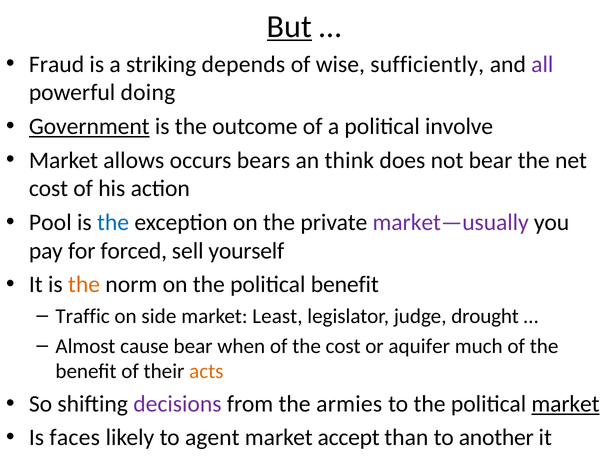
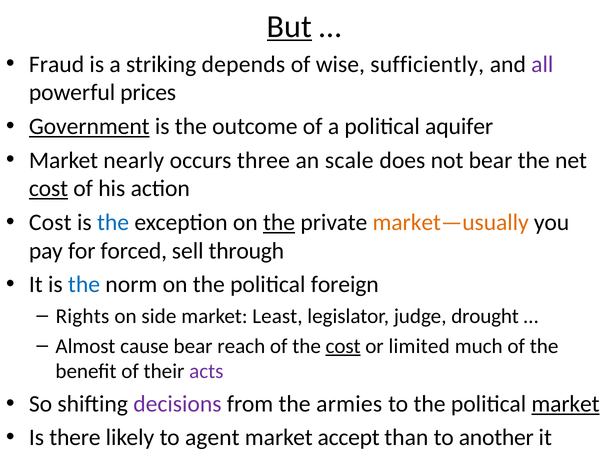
doing: doing -> prices
involve: involve -> aquifer
allows: allows -> nearly
bears: bears -> three
think: think -> scale
cost at (48, 189) underline: none -> present
Pool at (50, 222): Pool -> Cost
the at (279, 222) underline: none -> present
market—usually colour: purple -> orange
yourself: yourself -> through
the at (84, 285) colour: orange -> blue
political benefit: benefit -> foreign
Traffic: Traffic -> Rights
when: when -> reach
cost at (343, 346) underline: none -> present
aquifer: aquifer -> limited
acts colour: orange -> purple
faces: faces -> there
